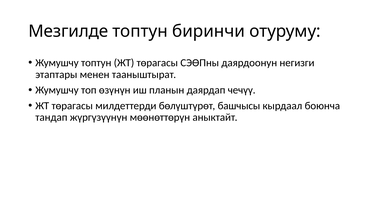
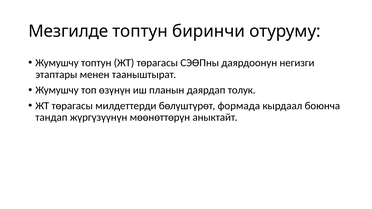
чечүү: чечүү -> толук
башчысы: башчысы -> формада
